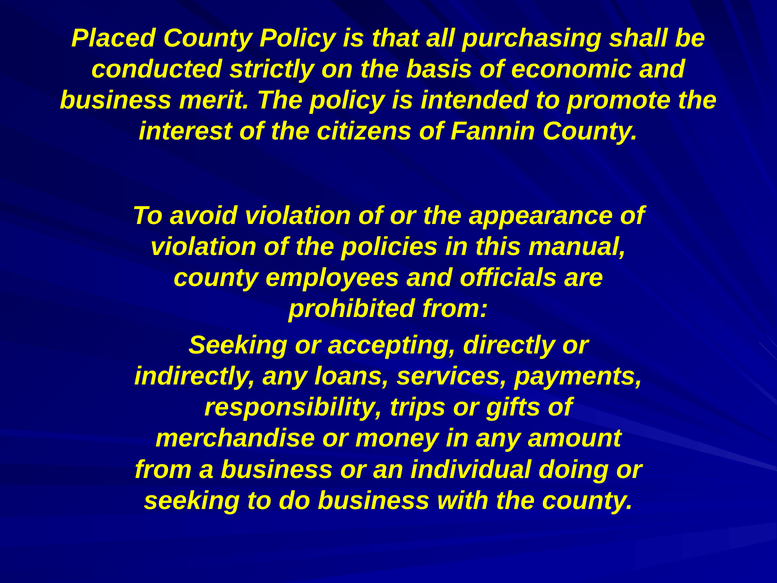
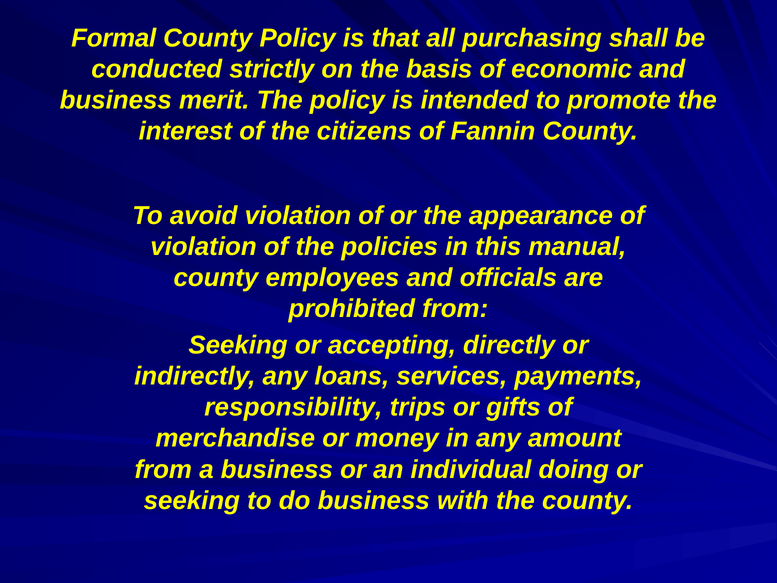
Placed: Placed -> Formal
